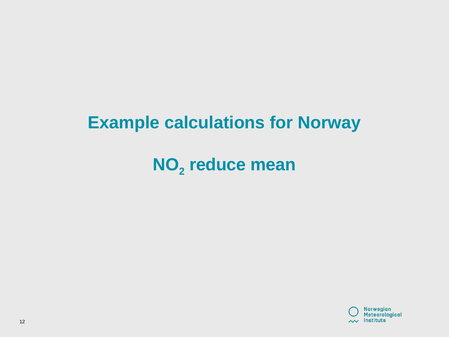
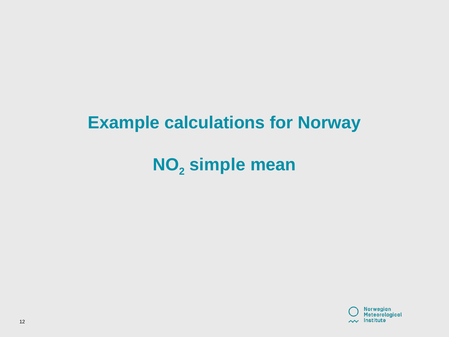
reduce: reduce -> simple
